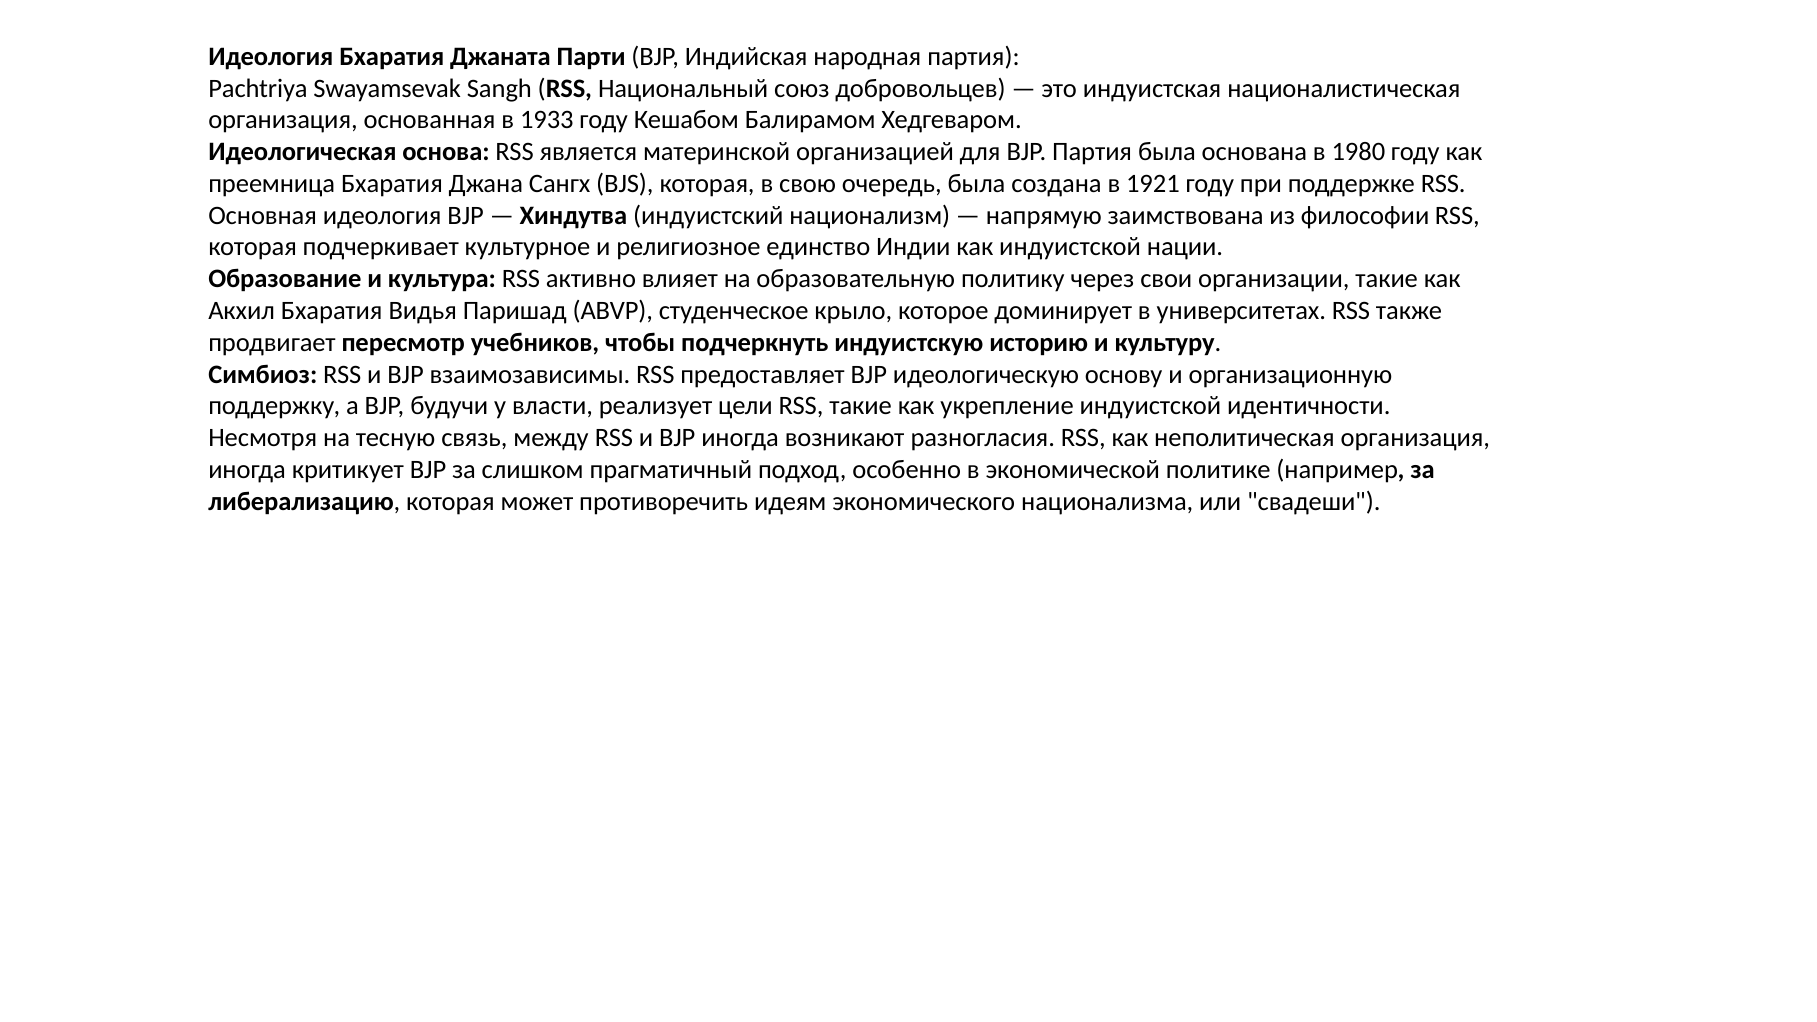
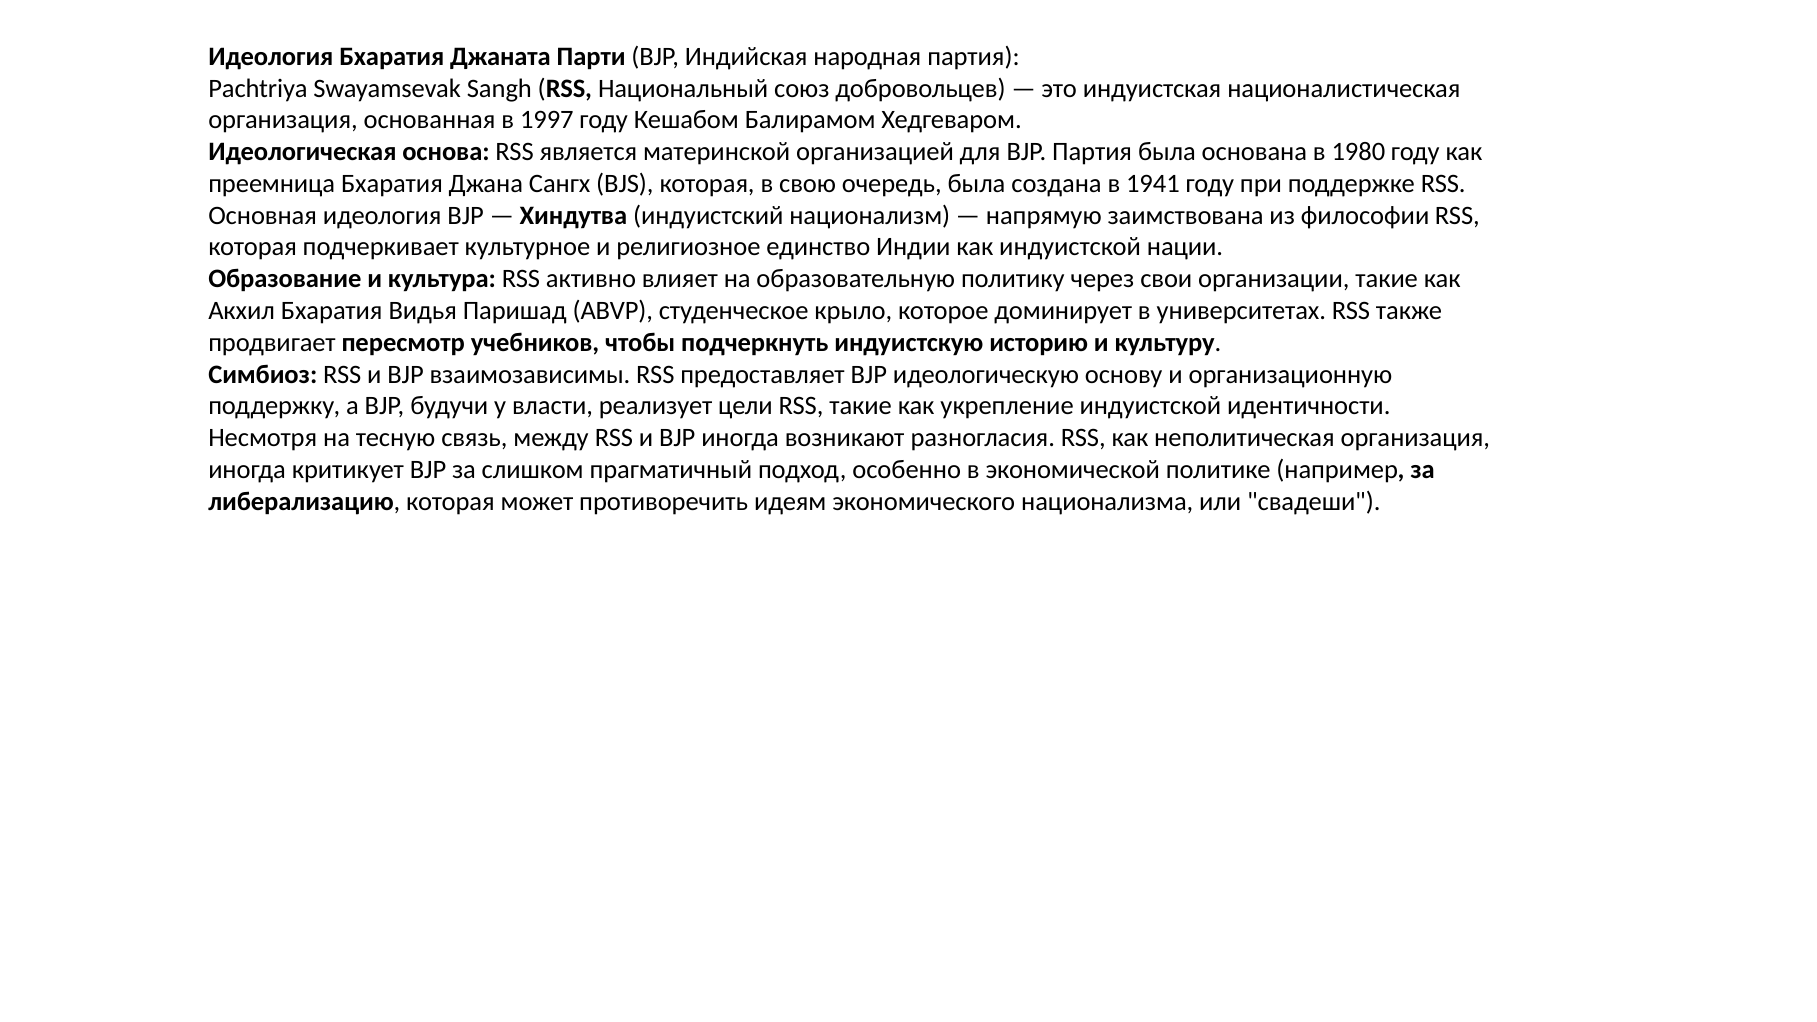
1933: 1933 -> 1997
1921: 1921 -> 1941
